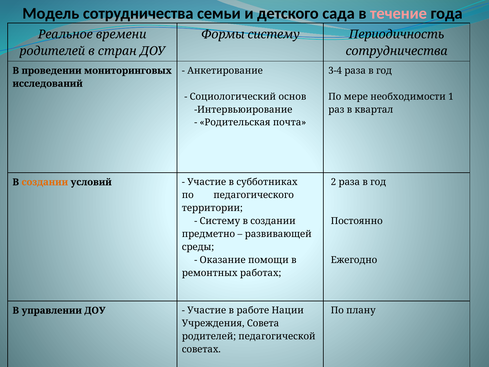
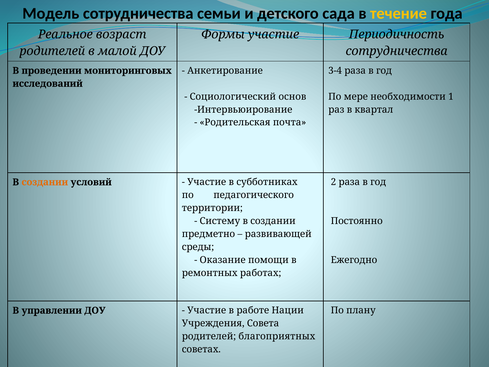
течение colour: pink -> yellow
времени: времени -> возраст
Формы систему: систему -> участие
стран: стран -> малой
педагогической: педагогической -> благоприятных
